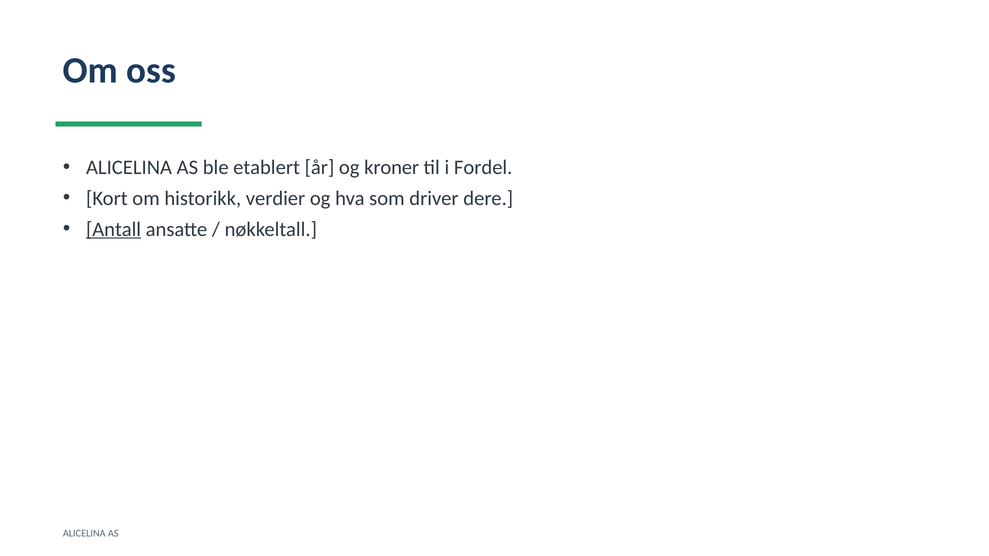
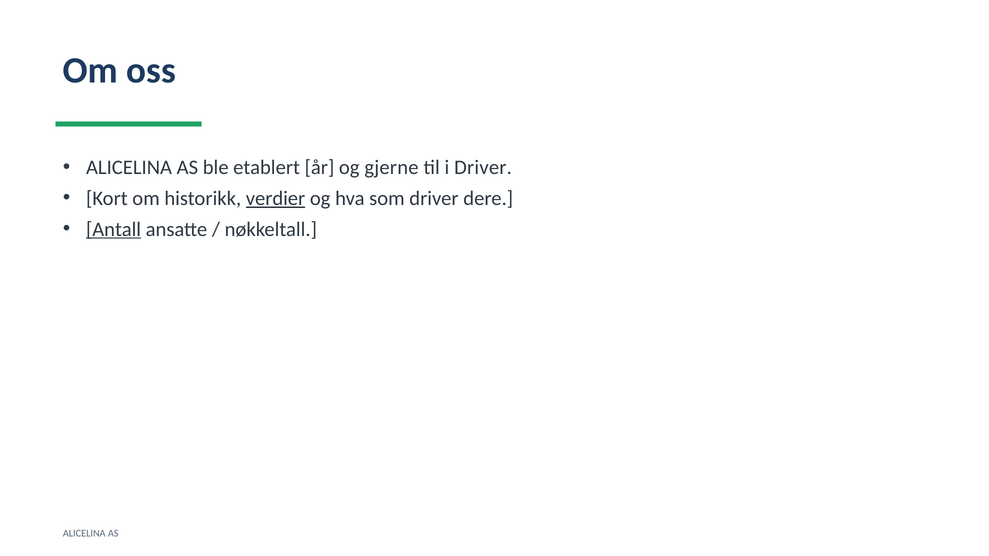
kroner: kroner -> gjerne
i Fordel: Fordel -> Driver
verdier underline: none -> present
